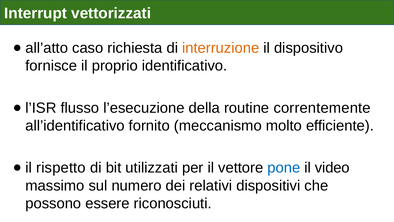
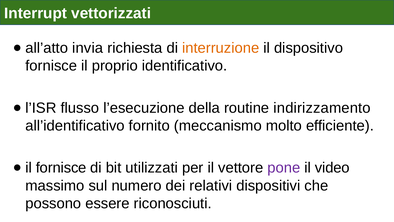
caso: caso -> invia
correntemente: correntemente -> indirizzamento
rispetto at (61, 168): rispetto -> fornisce
pone colour: blue -> purple
